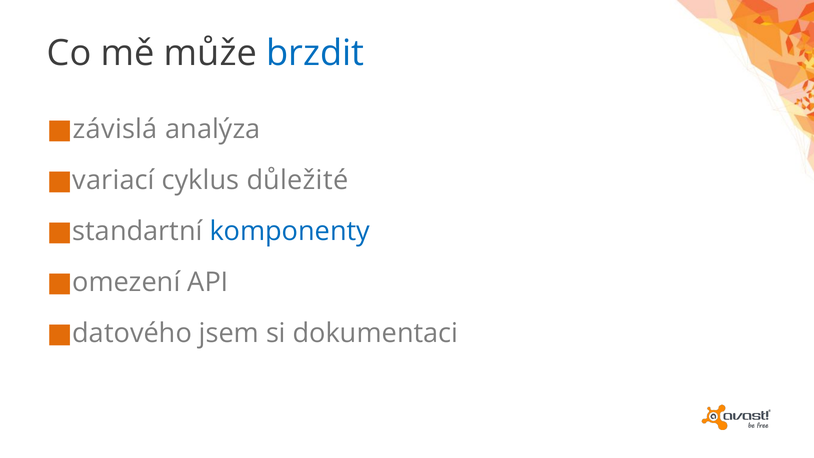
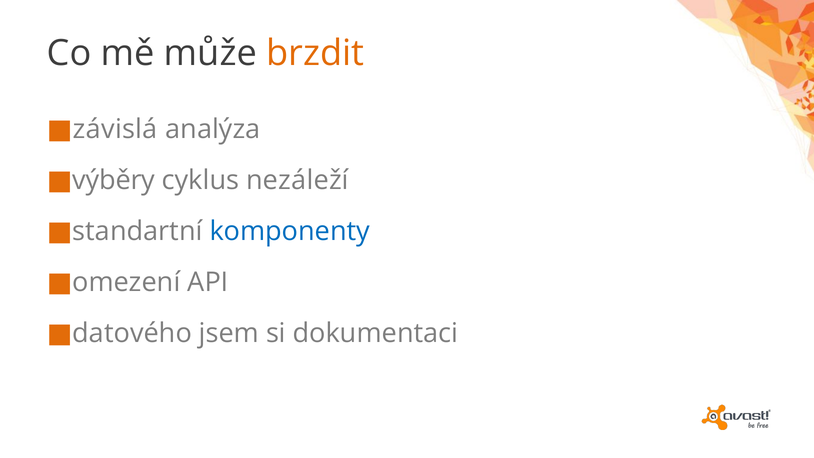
brzdit colour: blue -> orange
variací: variací -> výběry
důležité: důležité -> nezáleží
